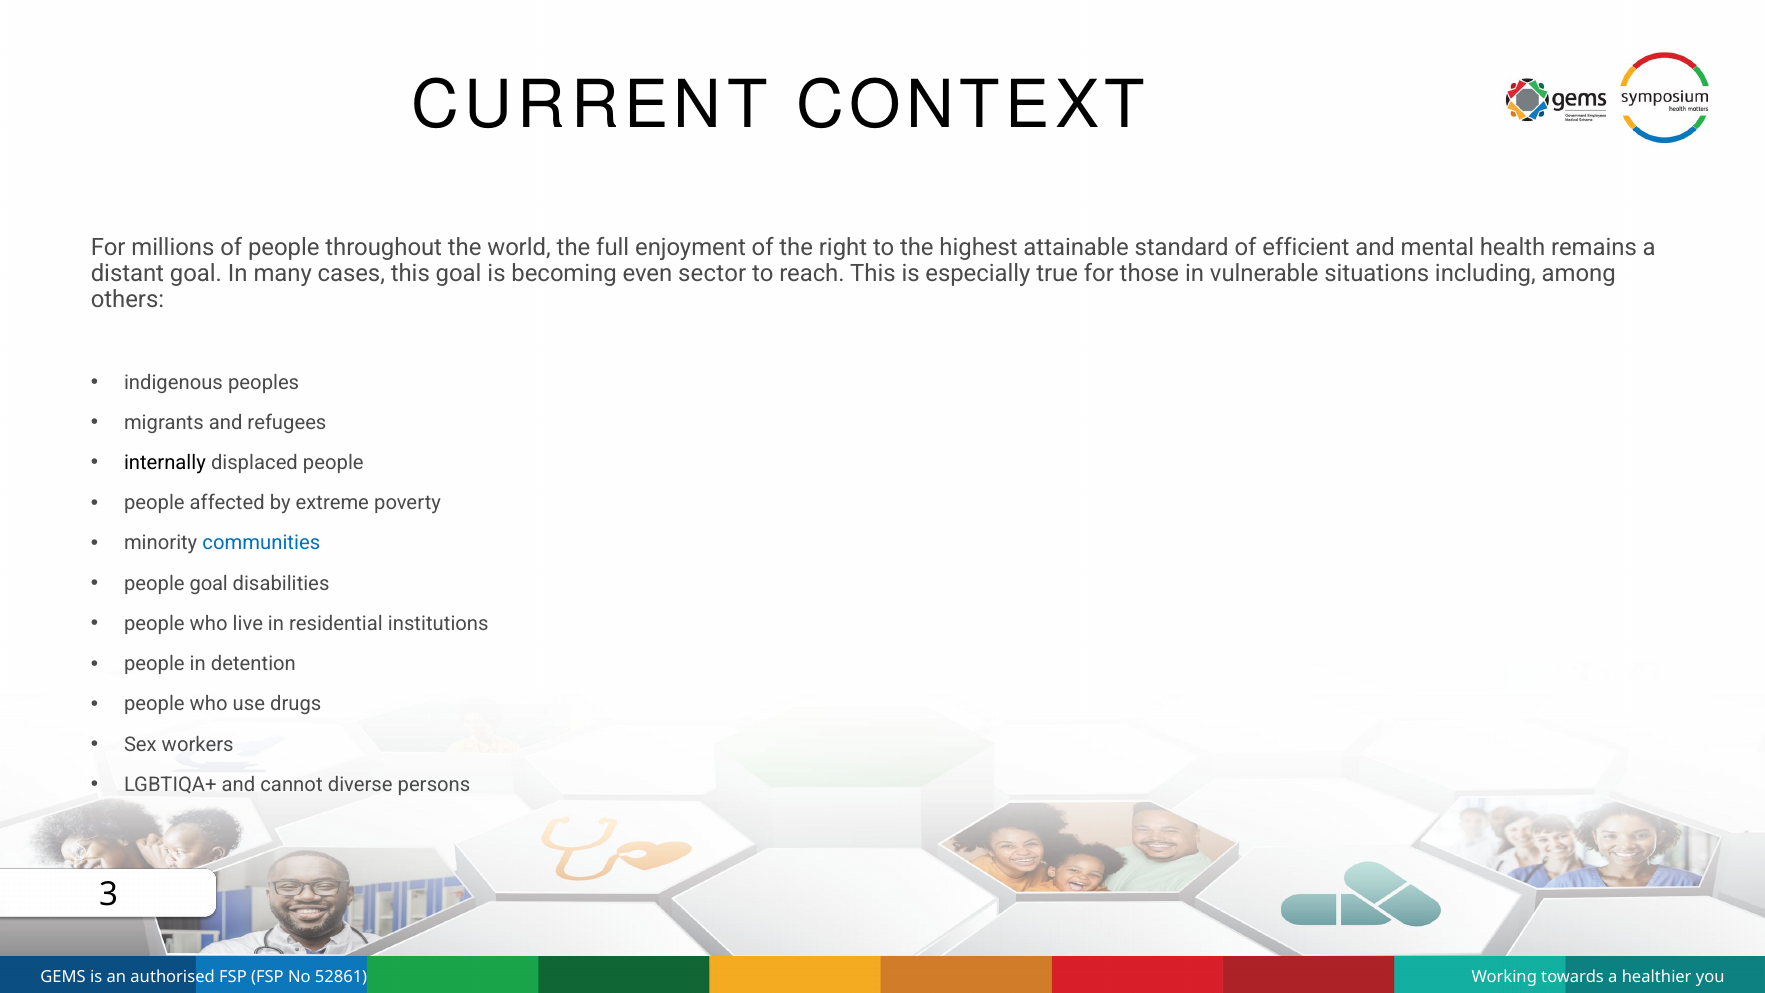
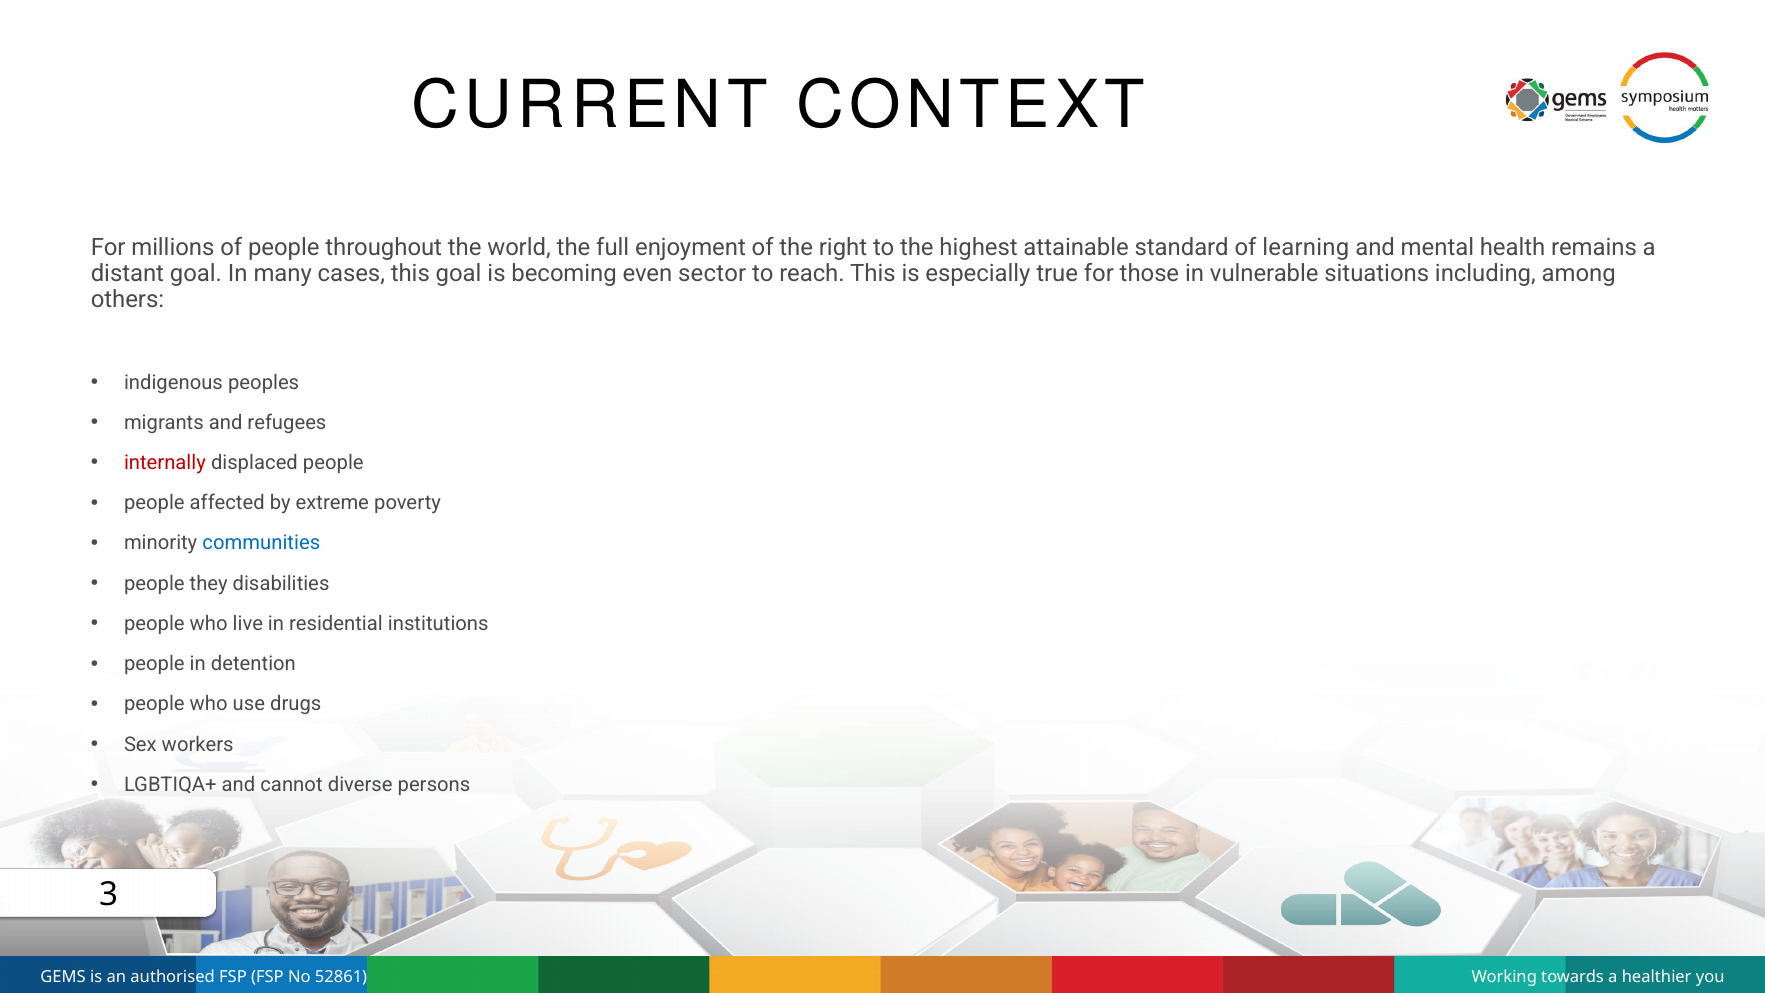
efficient: efficient -> learning
internally colour: black -> red
people goal: goal -> they
